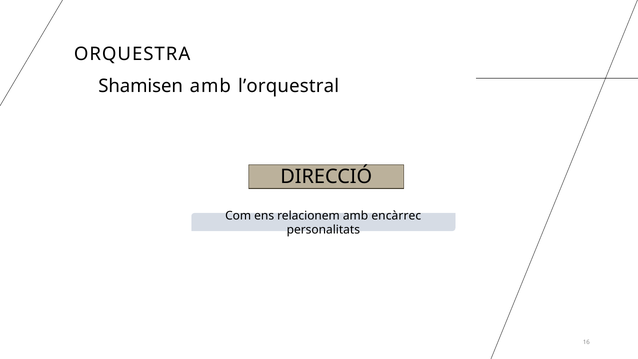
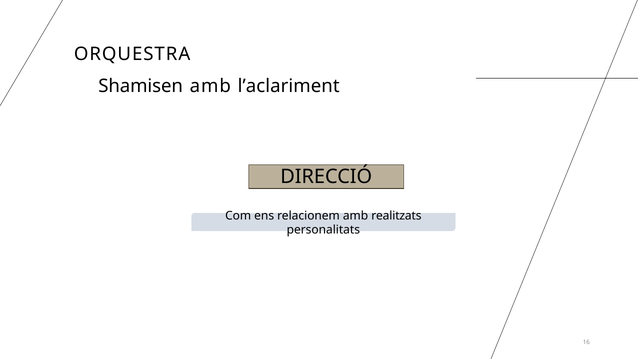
l’orquestral: l’orquestral -> l’aclariment
encàrrec: encàrrec -> realitzats
